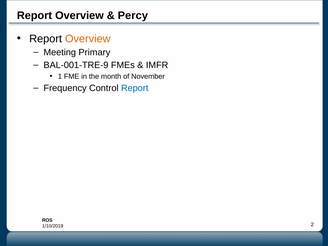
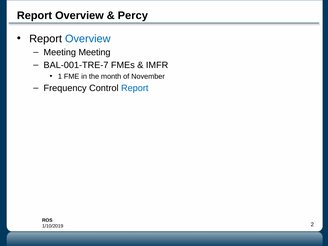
Overview at (88, 39) colour: orange -> blue
Meeting Primary: Primary -> Meeting
BAL-001-TRE-9: BAL-001-TRE-9 -> BAL-001-TRE-7
